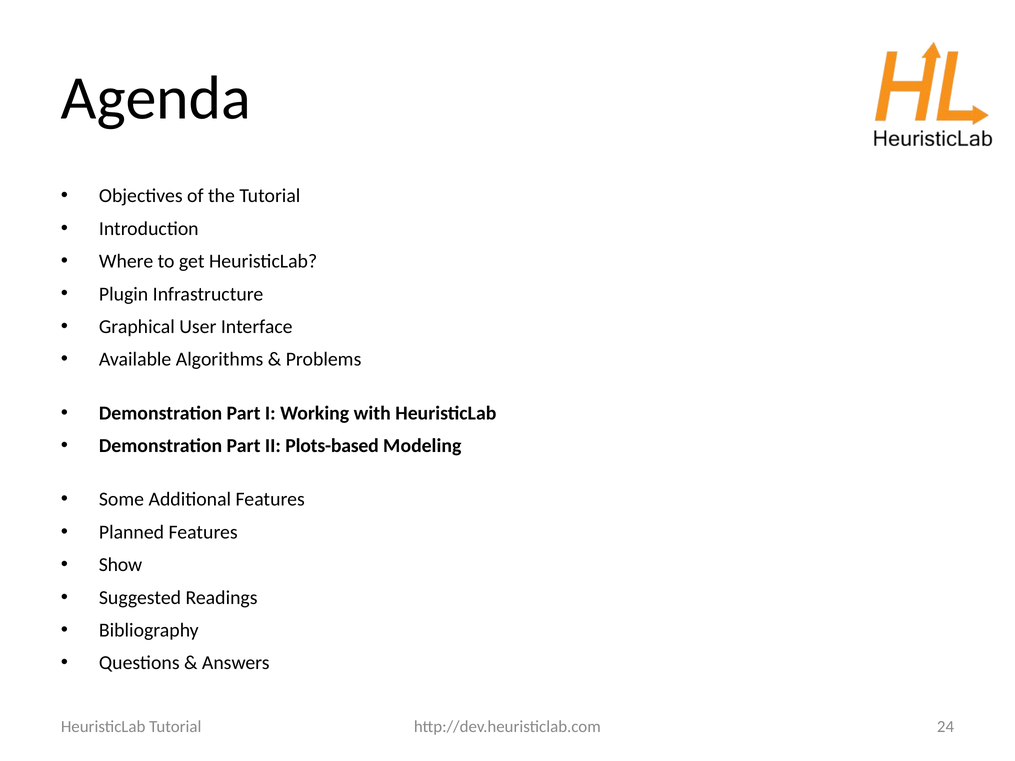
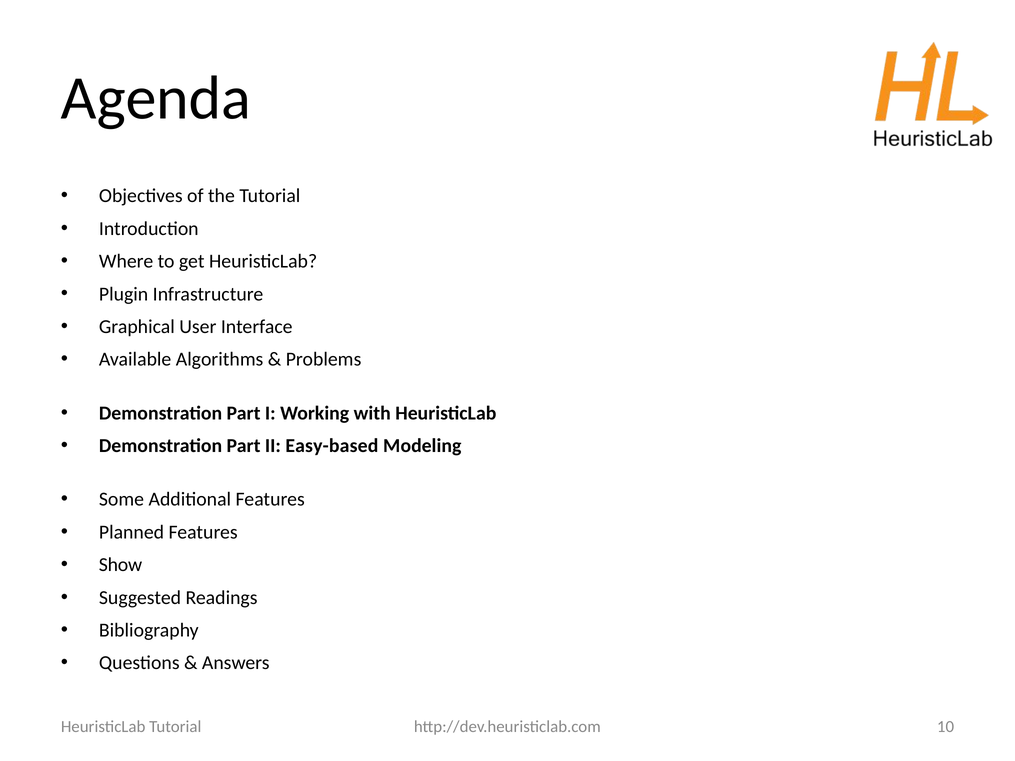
Plots-based: Plots-based -> Easy-based
24: 24 -> 10
